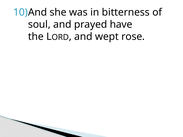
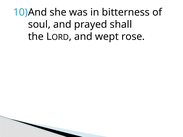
have: have -> shall
